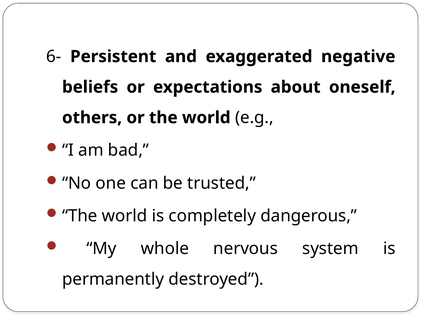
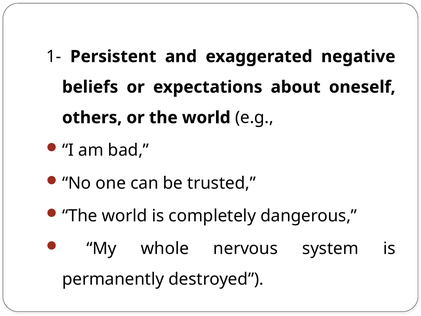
6-: 6- -> 1-
